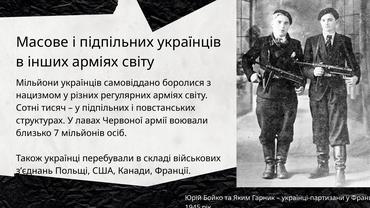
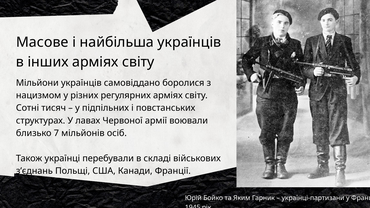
і підпільних: підпільних -> найбільша
